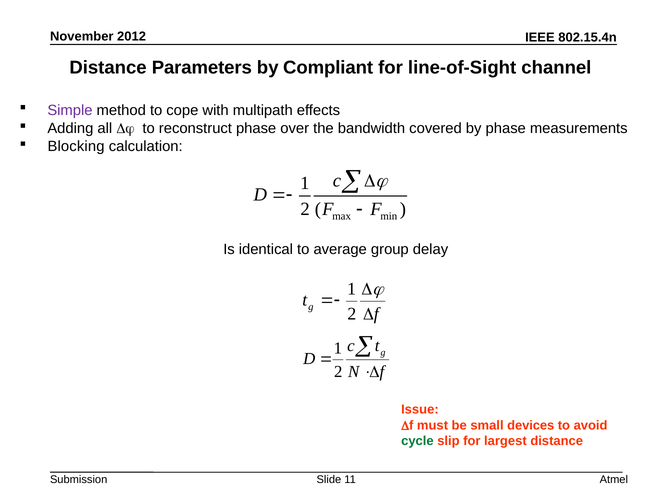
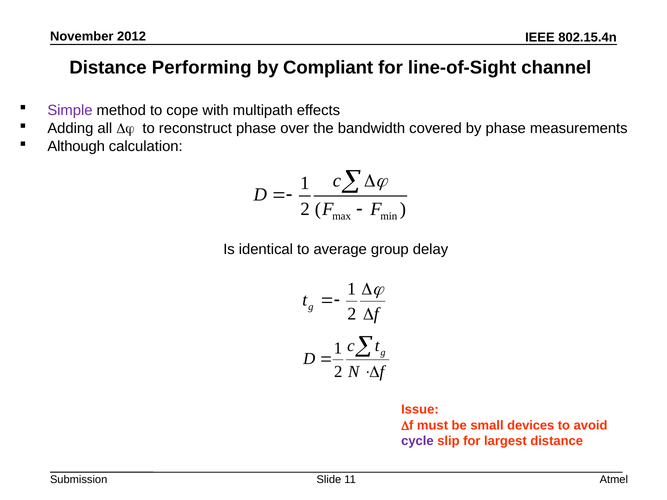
Parameters: Parameters -> Performing
Blocking: Blocking -> Although
cycle colour: green -> purple
